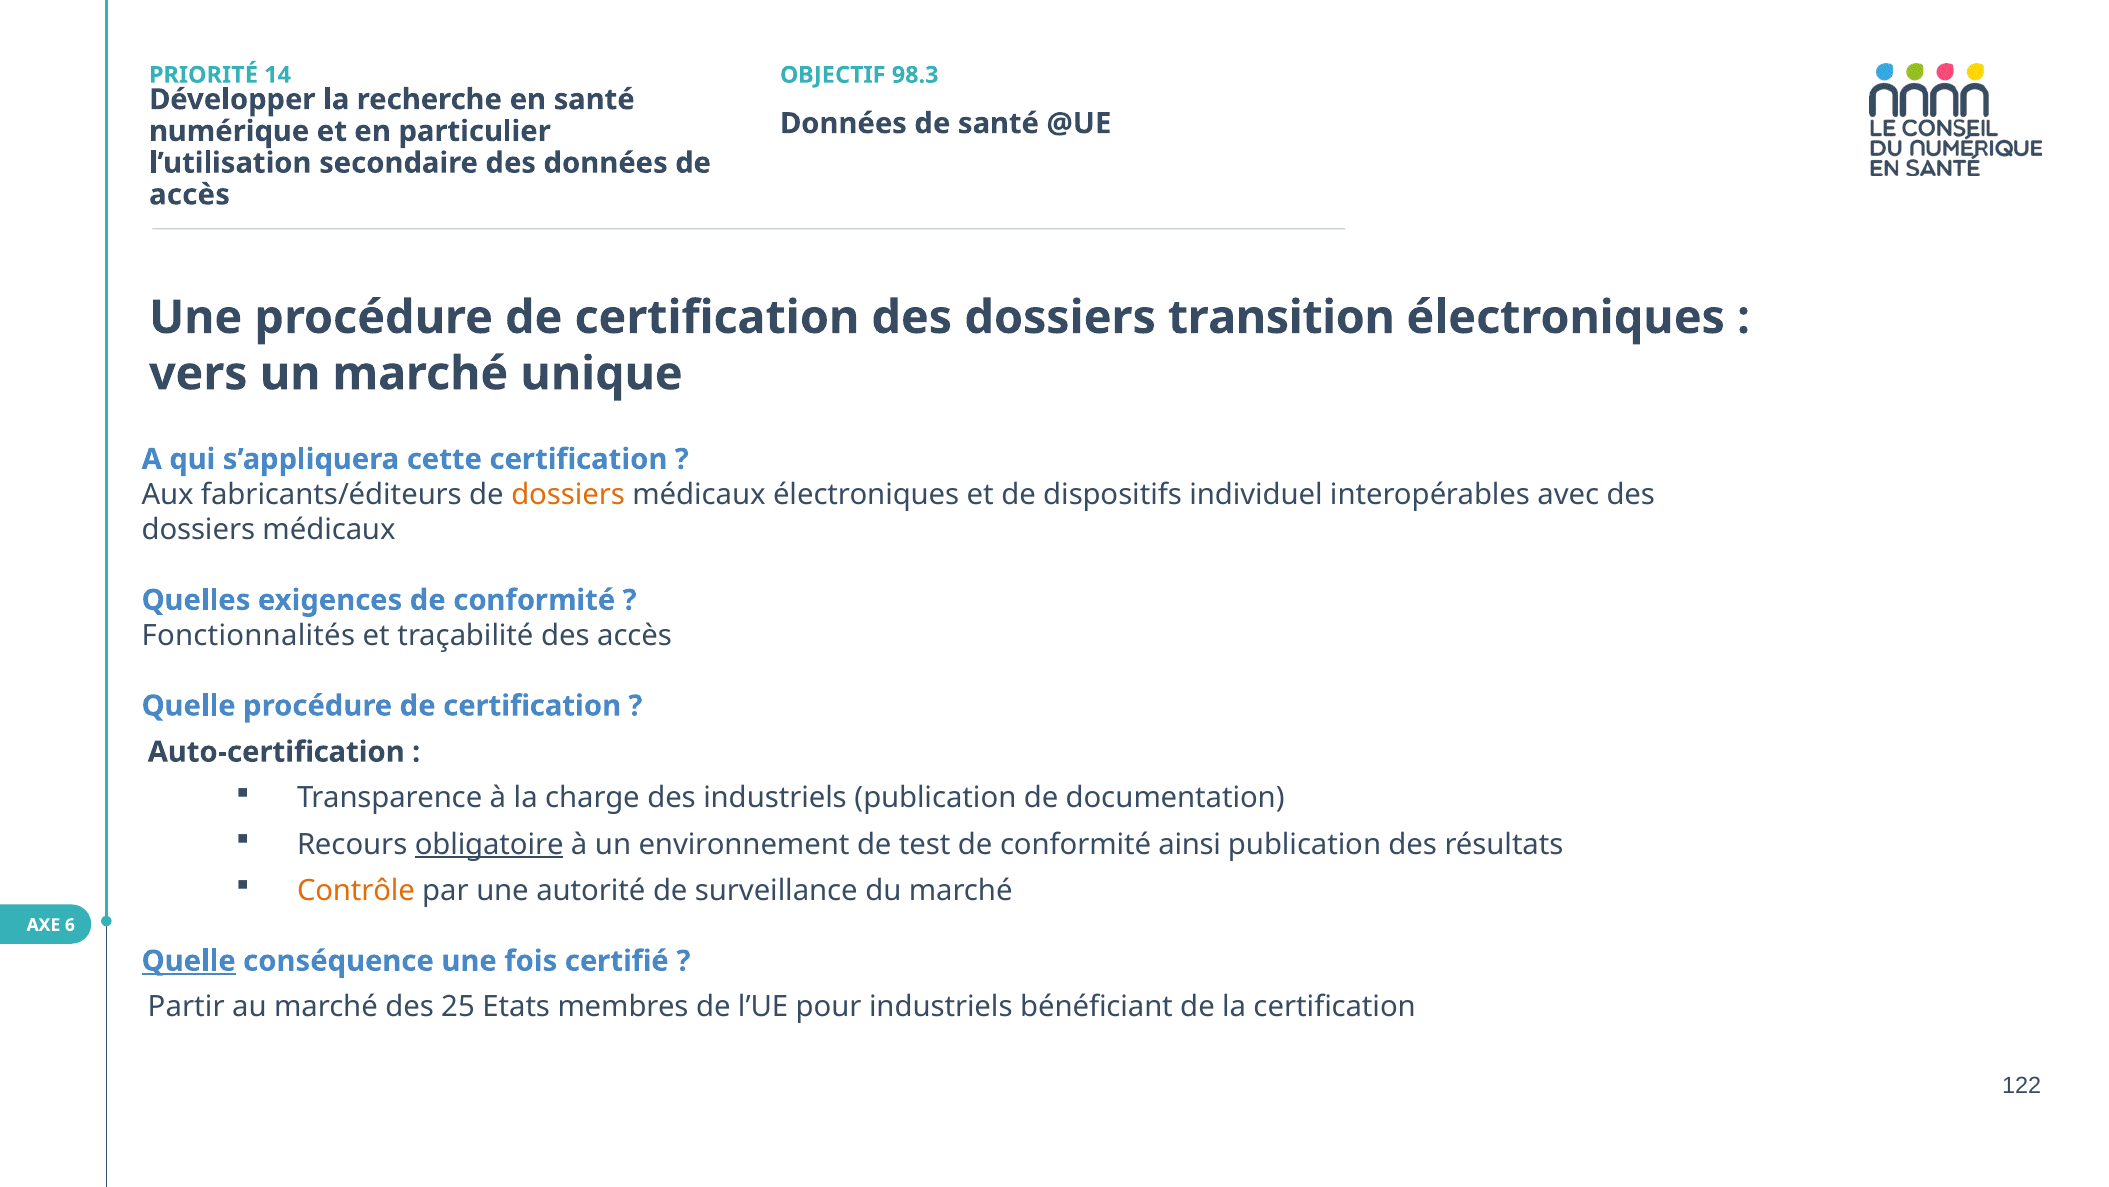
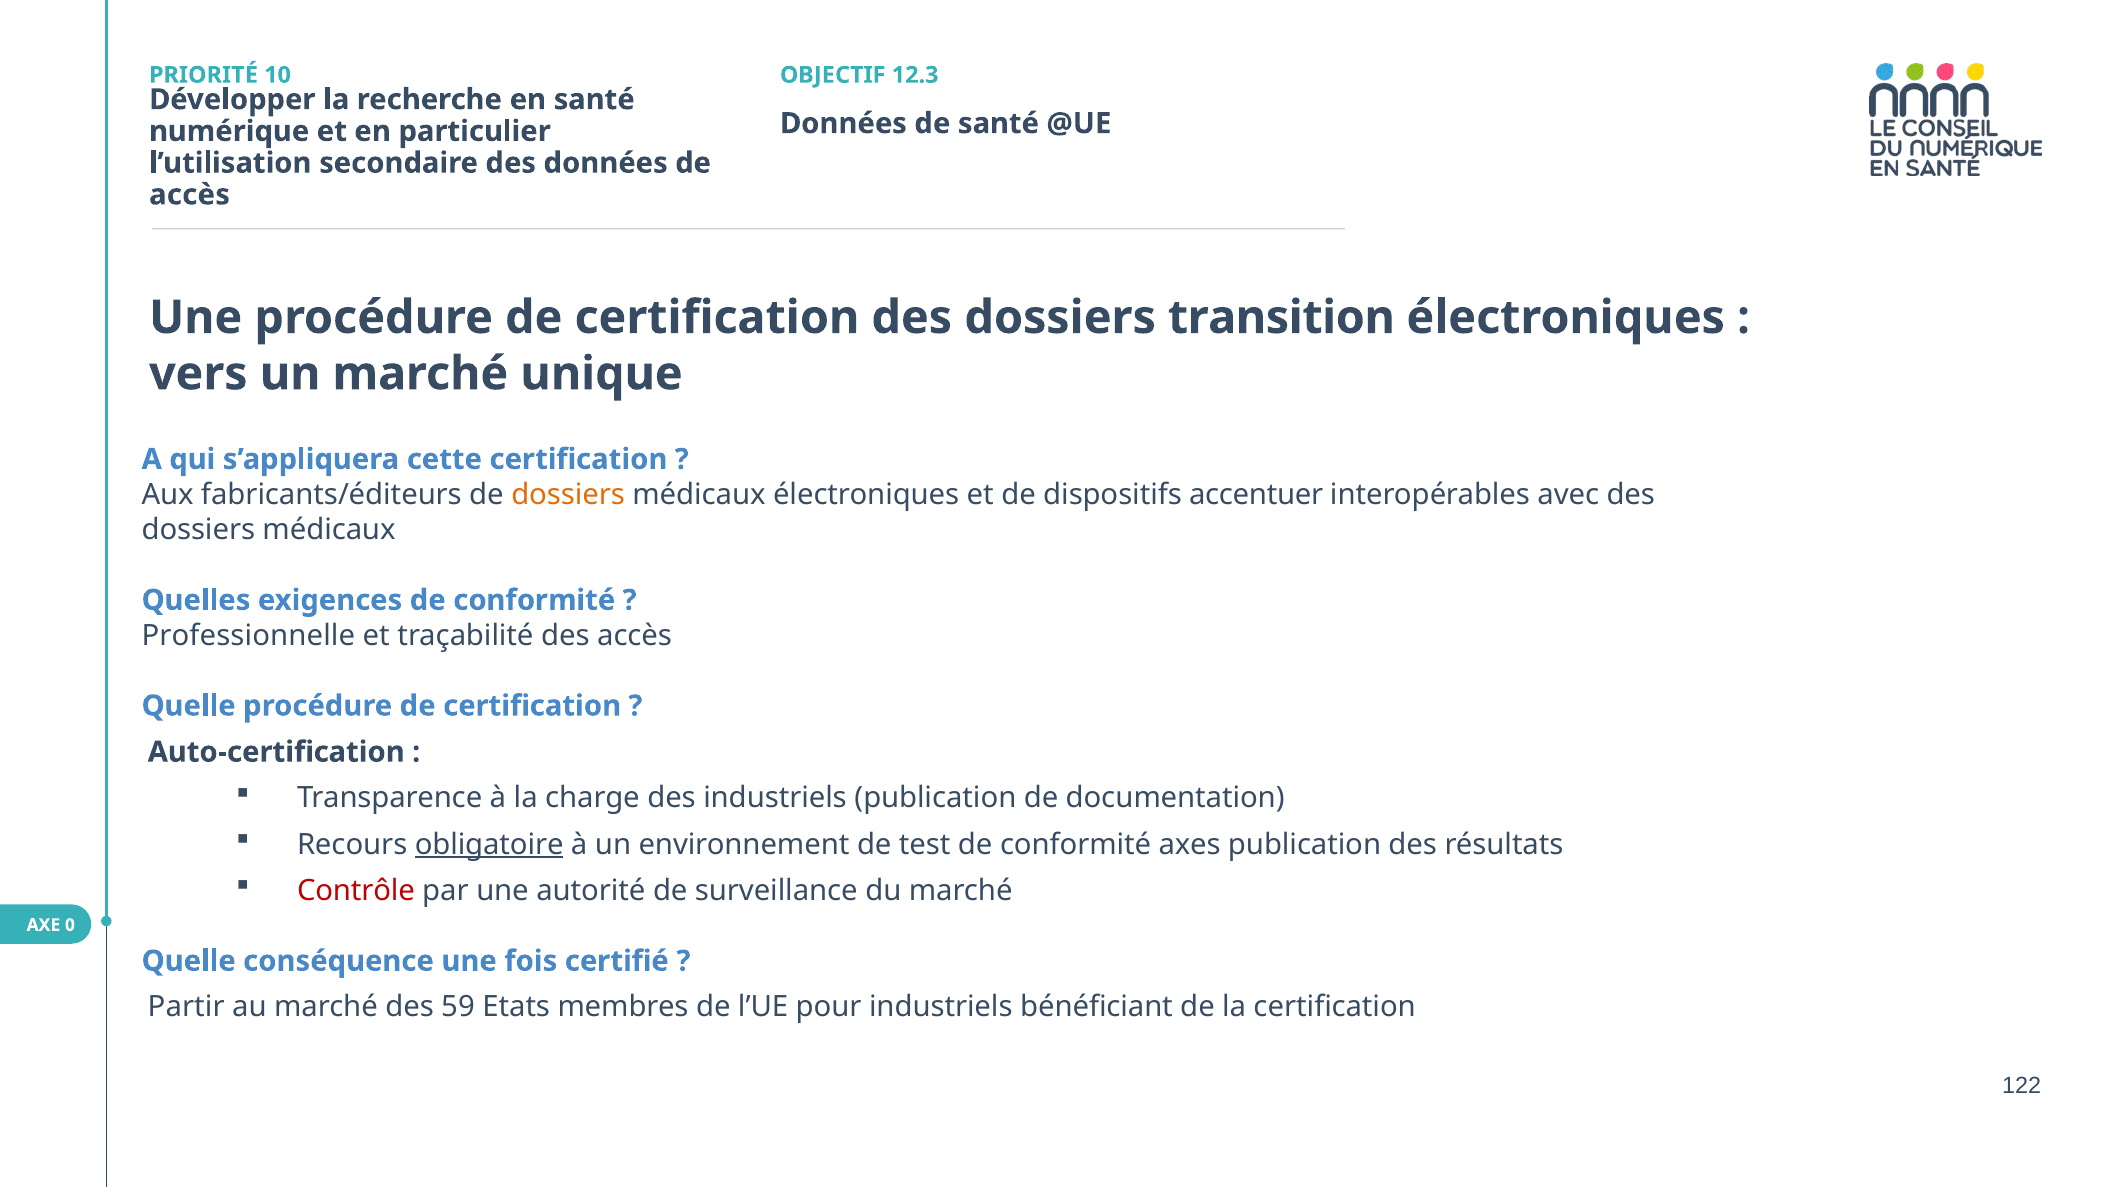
14: 14 -> 10
98.3: 98.3 -> 12.3
individuel: individuel -> accentuer
Fonctionnalités: Fonctionnalités -> Professionnelle
ainsi: ainsi -> axes
Contrôle colour: orange -> red
6: 6 -> 0
Quelle at (189, 961) underline: present -> none
25: 25 -> 59
